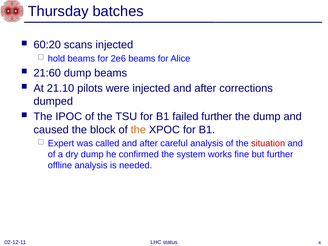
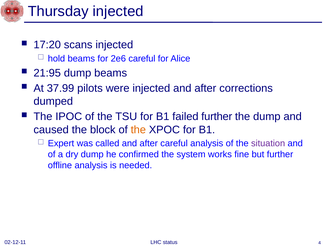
Thursday batches: batches -> injected
60:20: 60:20 -> 17:20
2e6 beams: beams -> careful
21:60: 21:60 -> 21:95
21.10: 21.10 -> 37.99
situation colour: red -> purple
